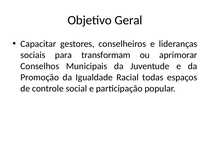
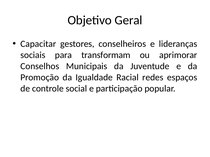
todas: todas -> redes
